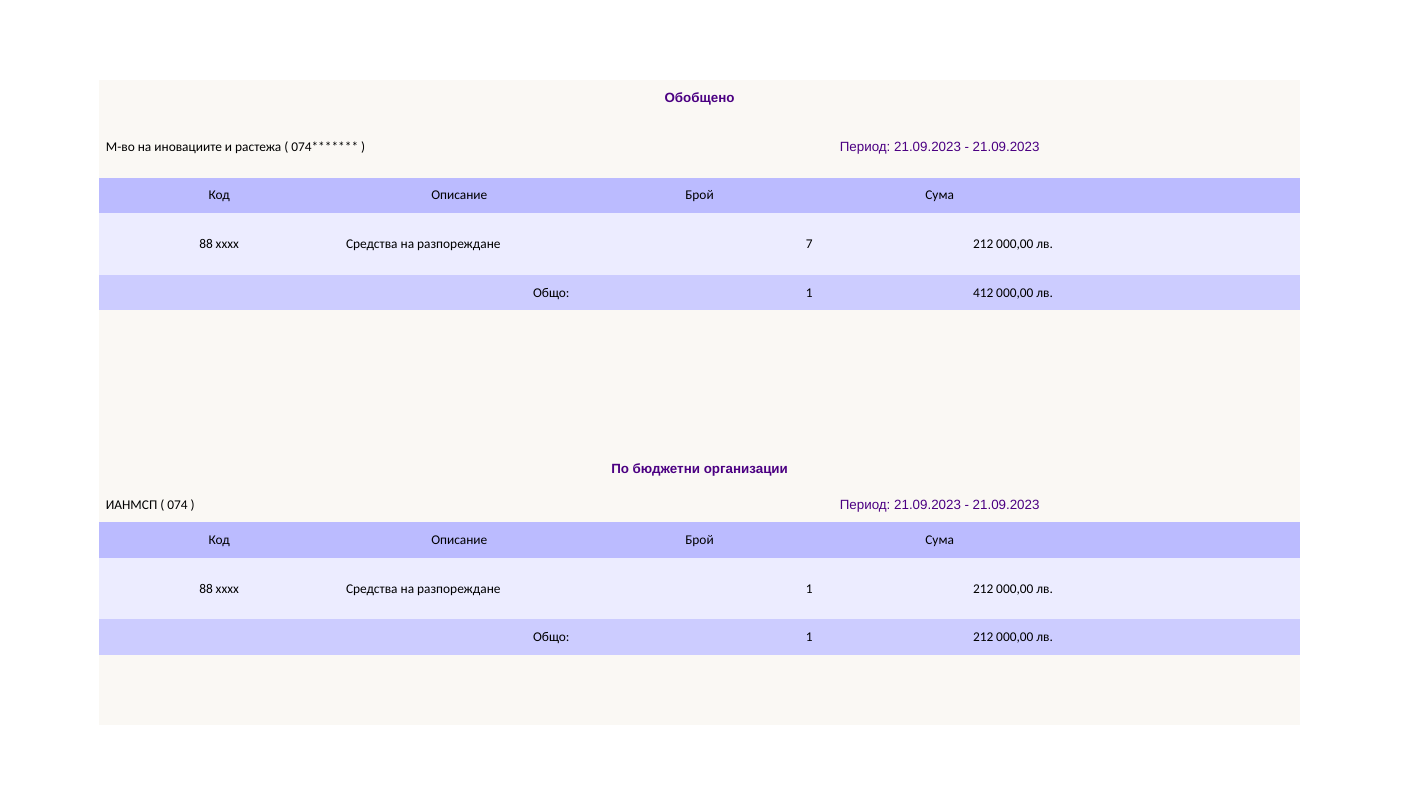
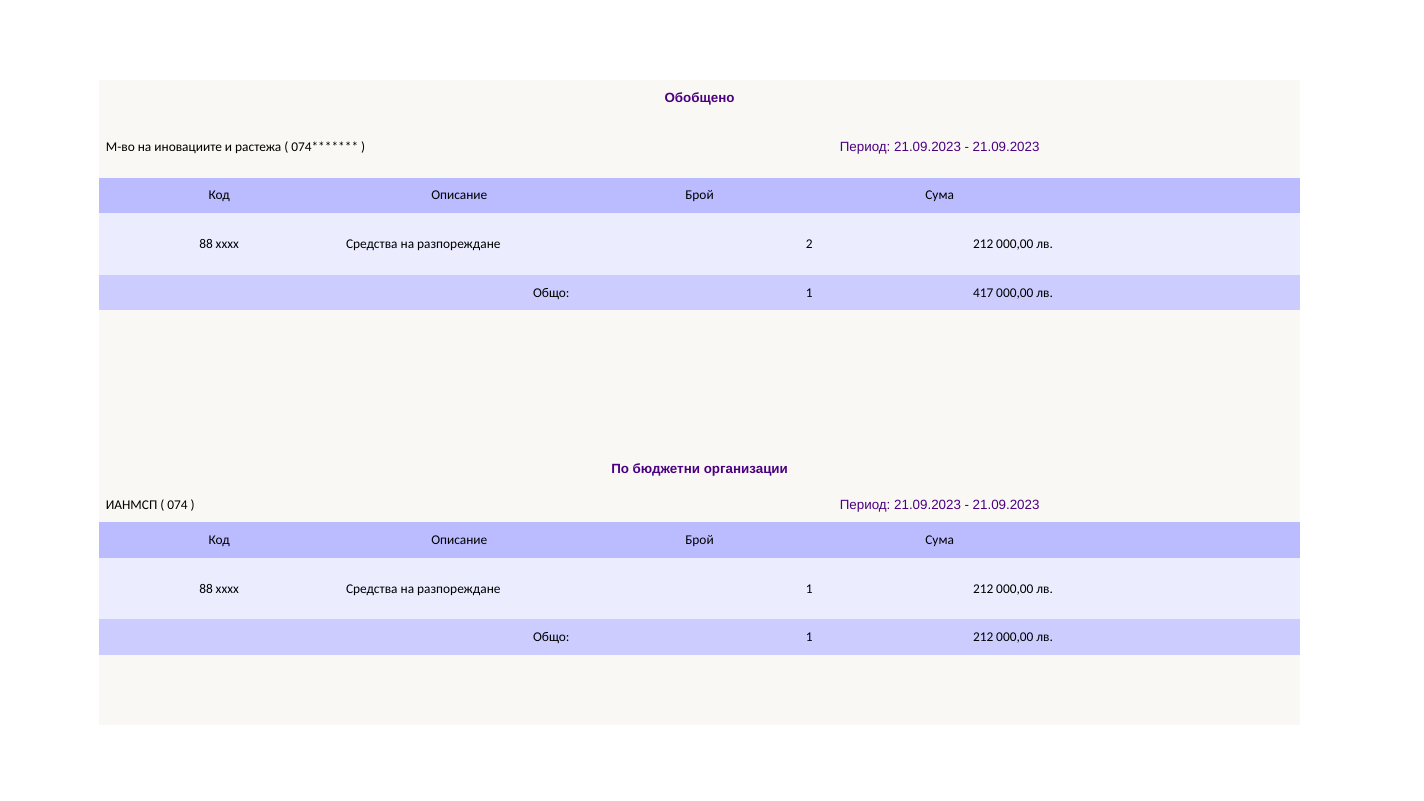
7: 7 -> 2
412: 412 -> 417
